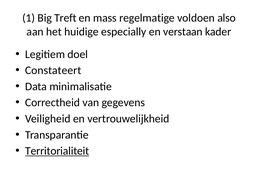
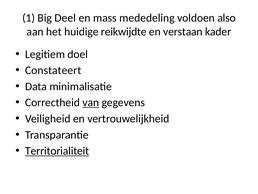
Treft: Treft -> Deel
regelmatige: regelmatige -> mededeling
especially: especially -> reikwijdte
van underline: none -> present
